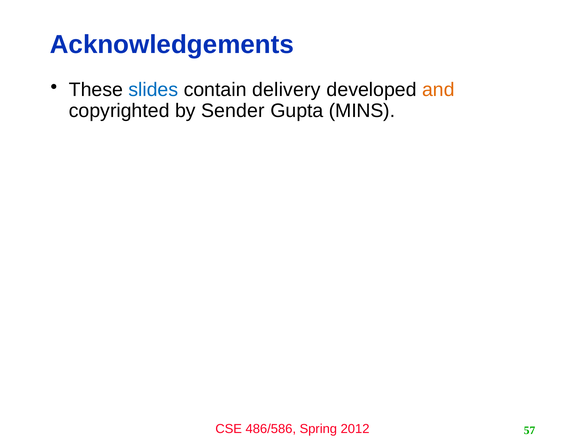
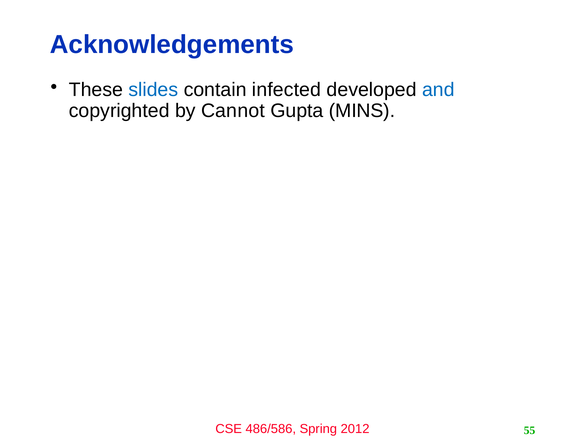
delivery: delivery -> infected
and colour: orange -> blue
Sender: Sender -> Cannot
57: 57 -> 55
